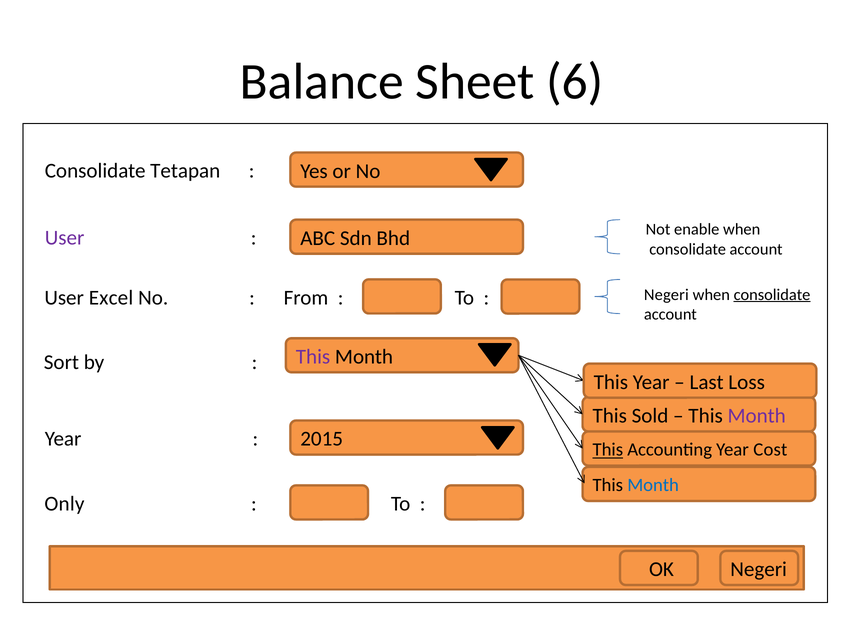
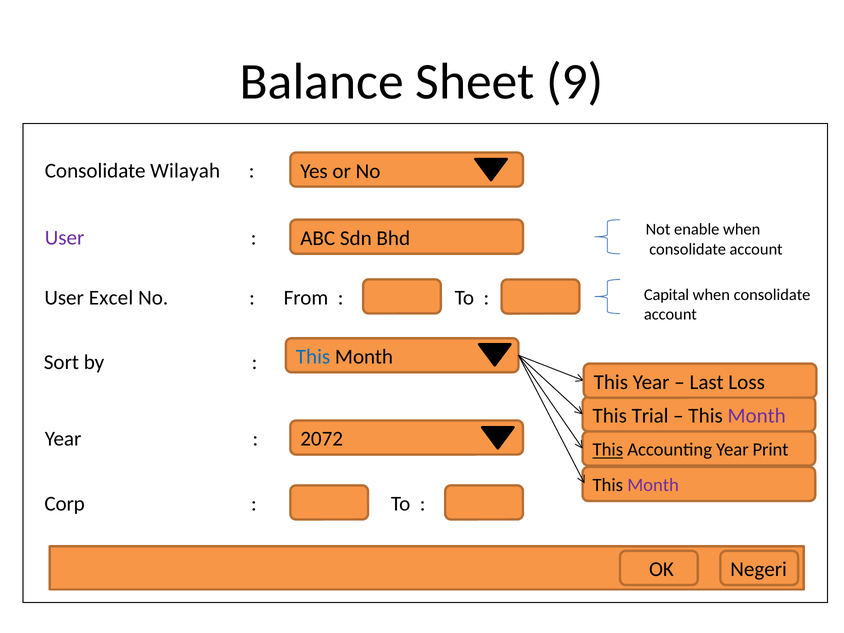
6: 6 -> 9
Tetapan: Tetapan -> Wilayah
Negeri at (666, 295): Negeri -> Capital
consolidate at (772, 295) underline: present -> none
This at (313, 357) colour: purple -> blue
Sold: Sold -> Trial
2015: 2015 -> 2072
Cost: Cost -> Print
Month at (653, 485) colour: blue -> purple
Only: Only -> Corp
